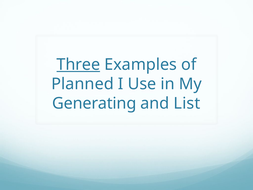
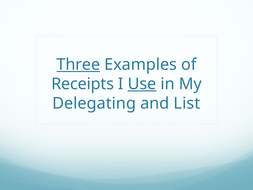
Planned: Planned -> Receipts
Use underline: none -> present
Generating: Generating -> Delegating
